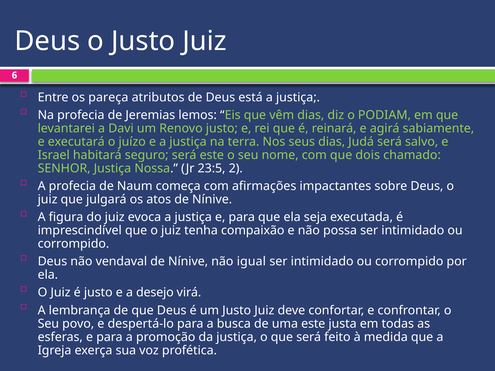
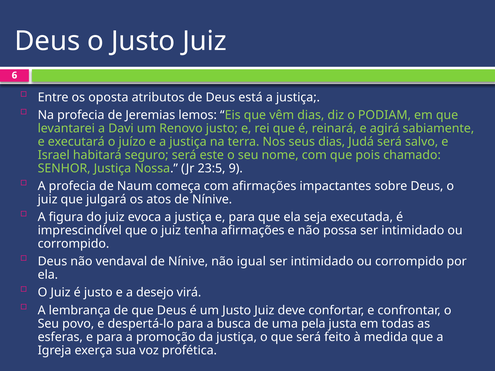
pareça: pareça -> oposta
dois: dois -> pois
2: 2 -> 9
tenha compaixão: compaixão -> afirmações
uma este: este -> pela
